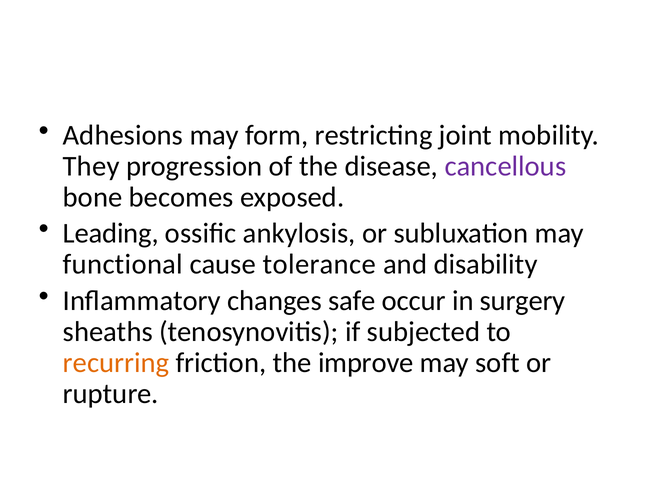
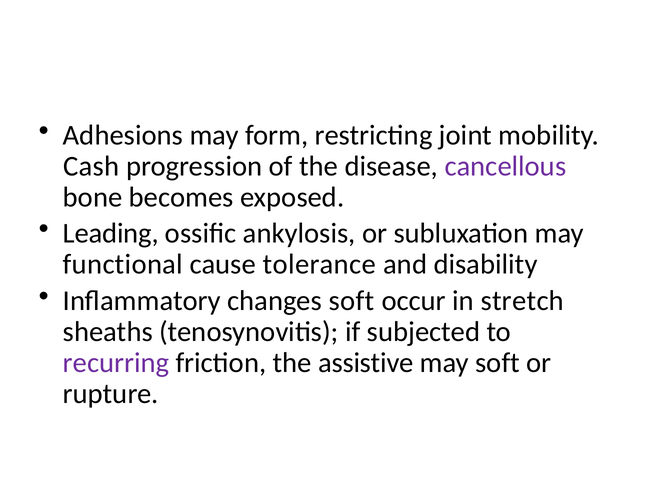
They: They -> Cash
changes safe: safe -> soft
surgery: surgery -> stretch
recurring colour: orange -> purple
improve: improve -> assistive
